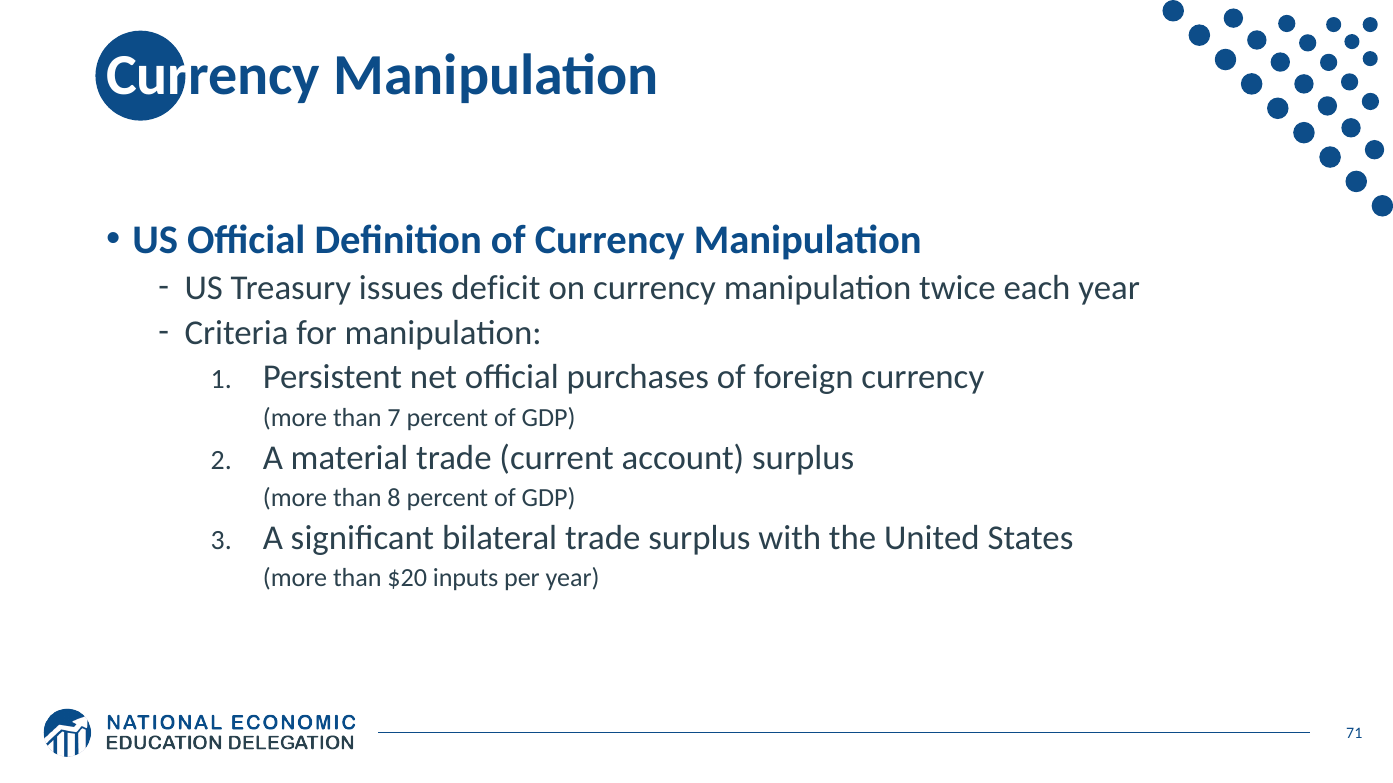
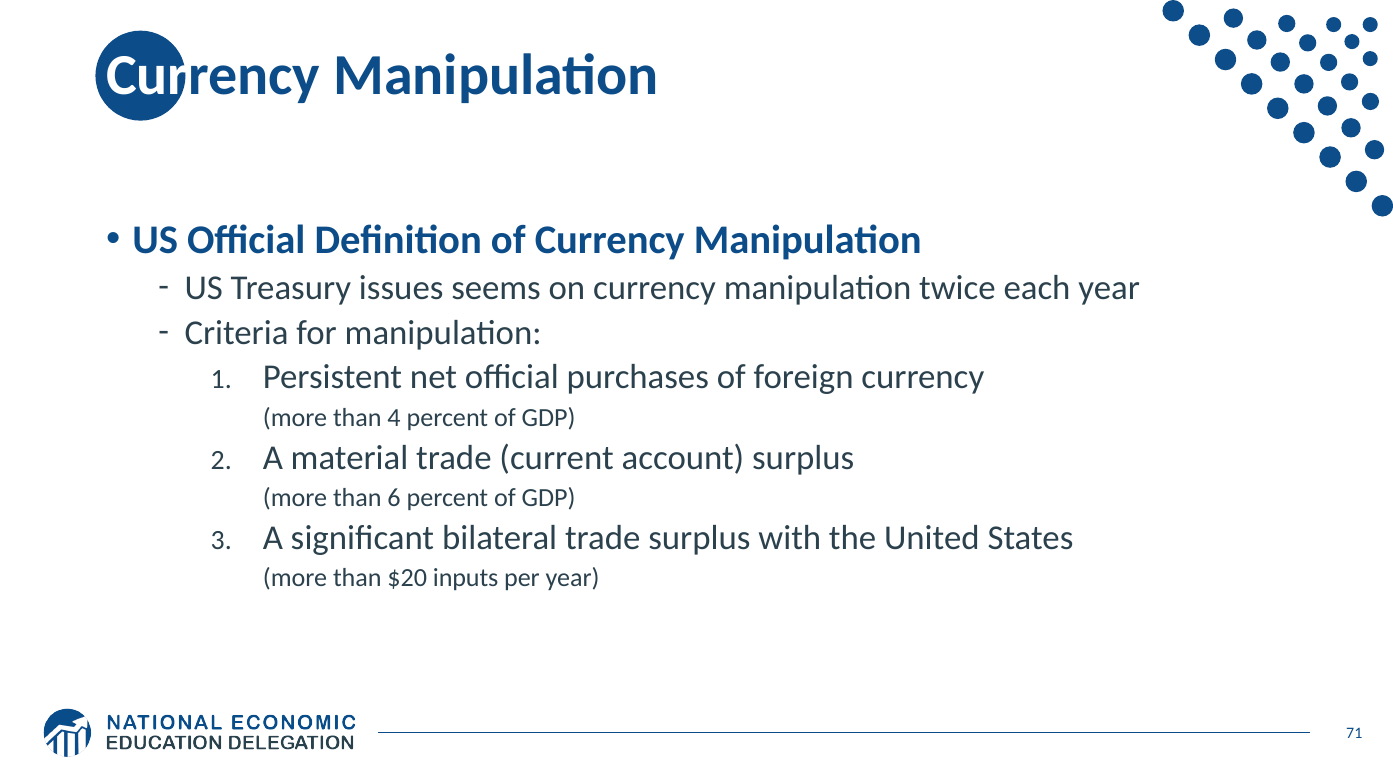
deficit: deficit -> seems
7: 7 -> 4
8: 8 -> 6
